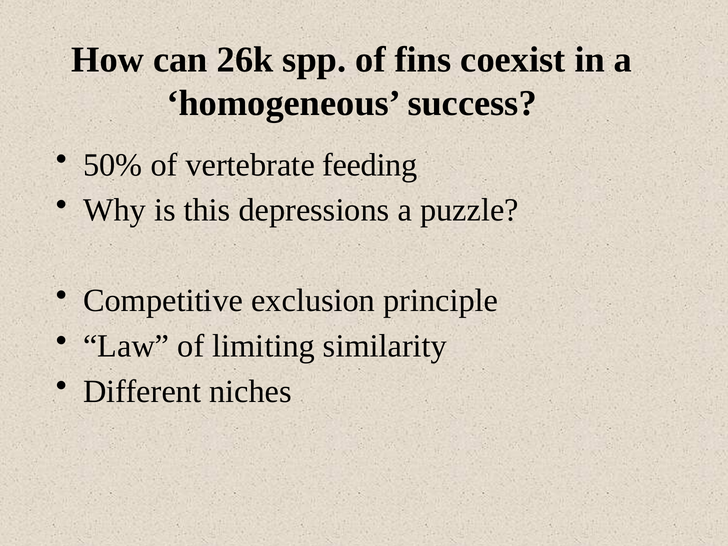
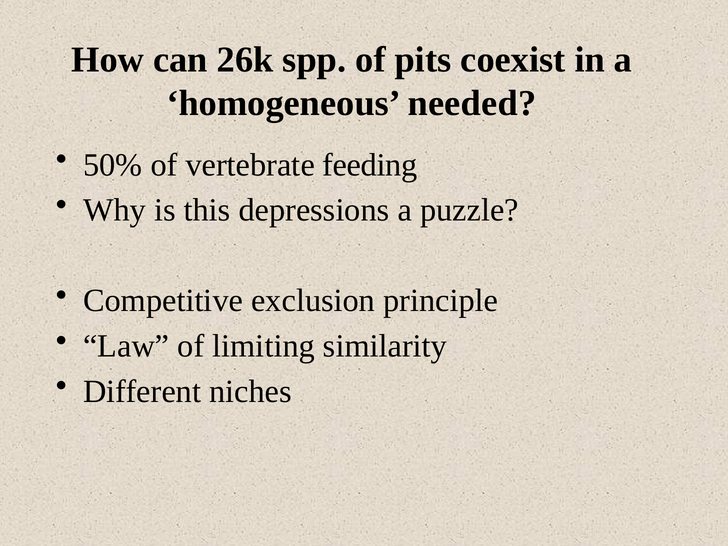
fins: fins -> pits
success: success -> needed
